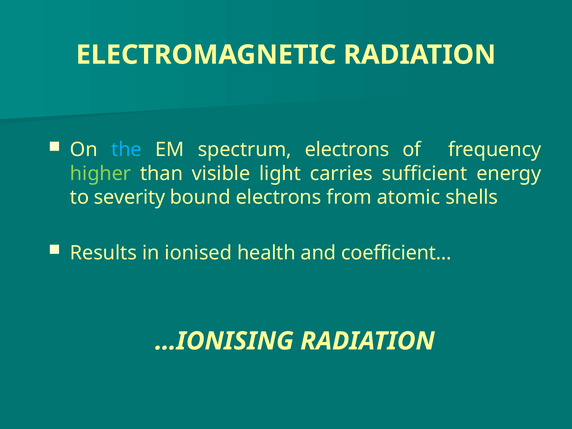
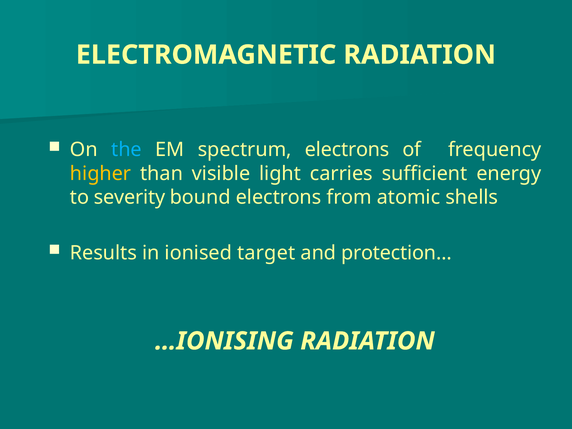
higher colour: light green -> yellow
health: health -> target
coefficient…: coefficient… -> protection…
